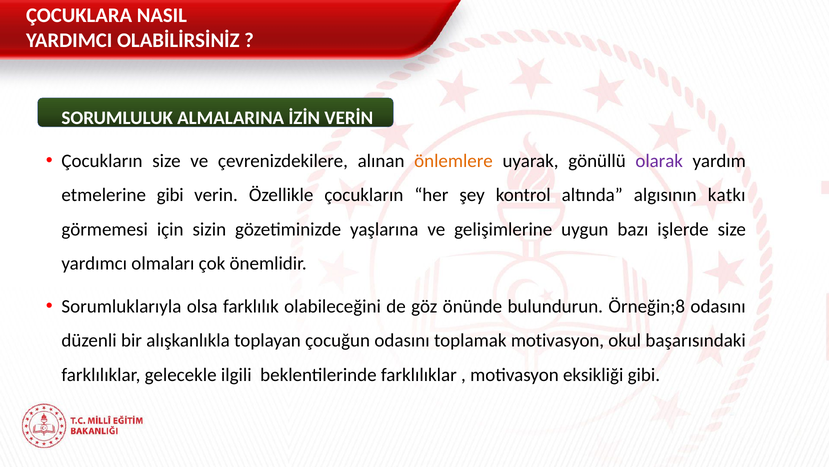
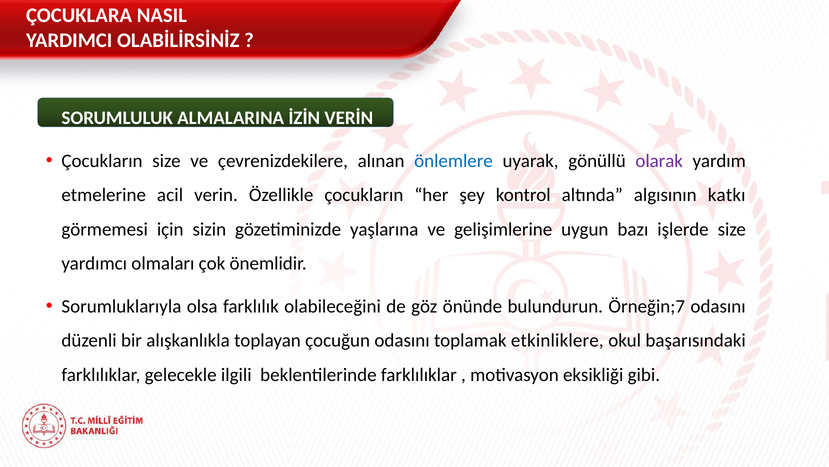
önlemlere colour: orange -> blue
etmelerine gibi: gibi -> acil
Örneğin;8: Örneğin;8 -> Örneğin;7
toplamak motivasyon: motivasyon -> etkinliklere
